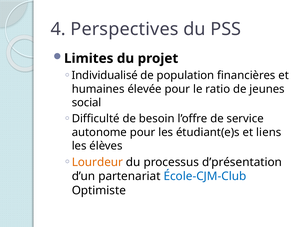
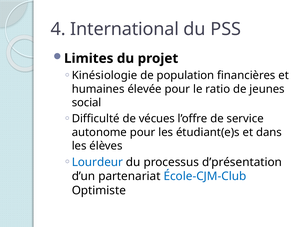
Perspectives: Perspectives -> International
Individualisé: Individualisé -> Kinésiologie
besoin: besoin -> vécues
liens: liens -> dans
Lourdeur colour: orange -> blue
